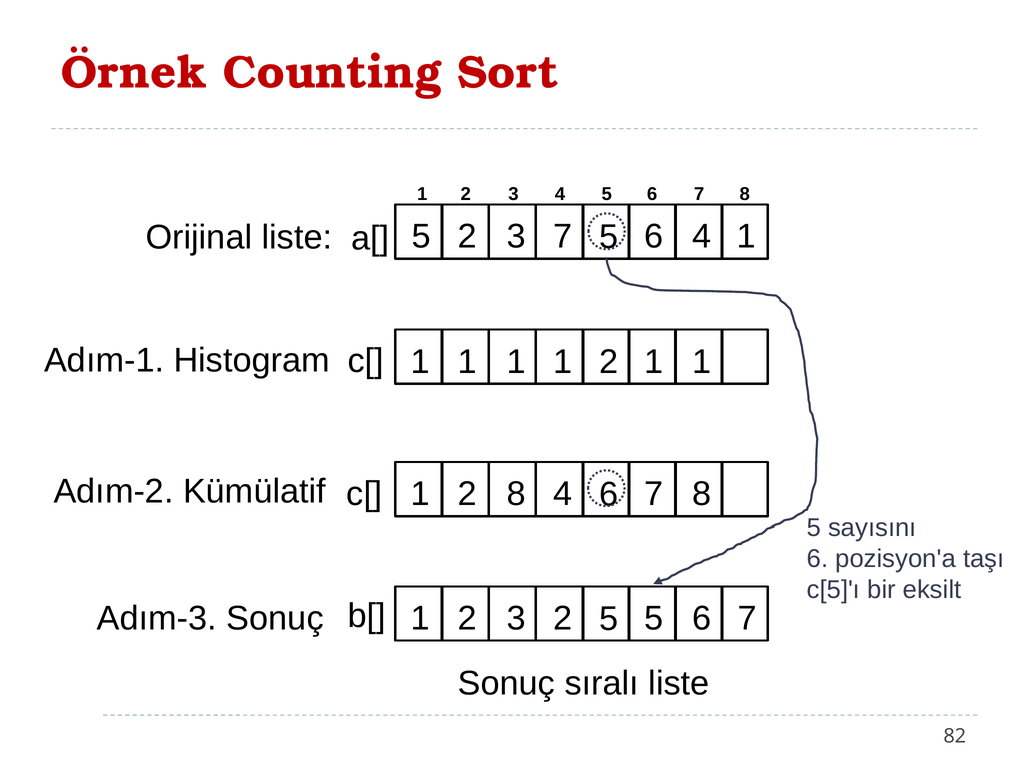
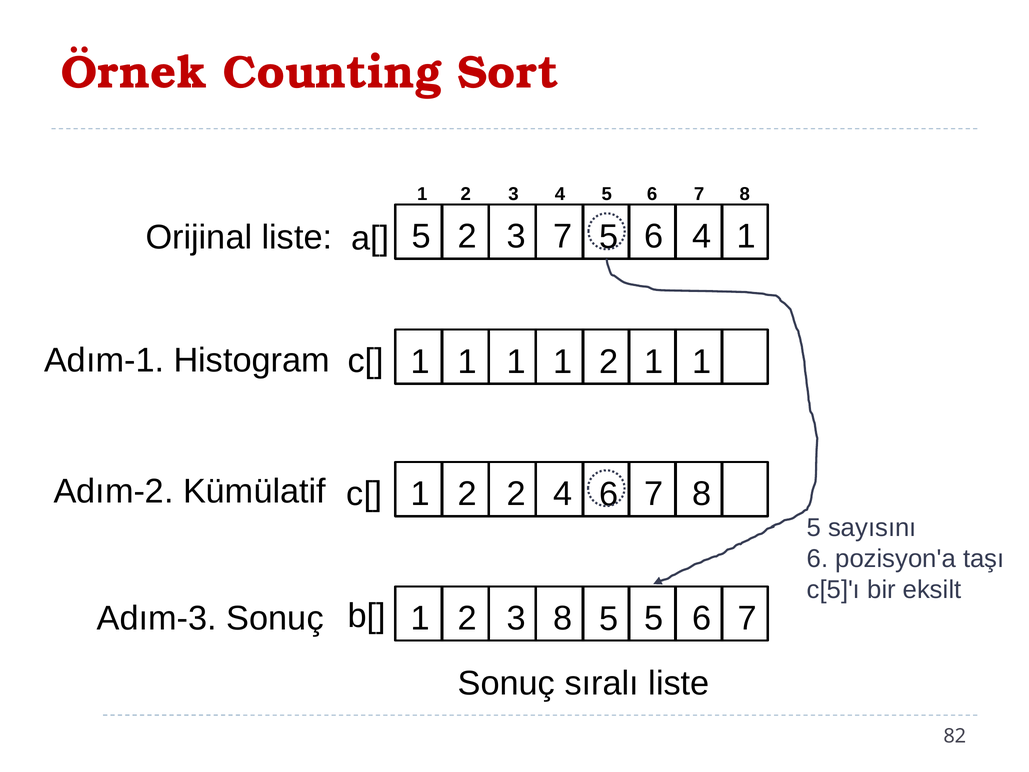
1 2 8: 8 -> 2
3 2: 2 -> 8
